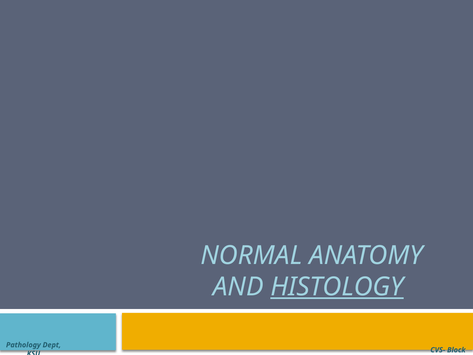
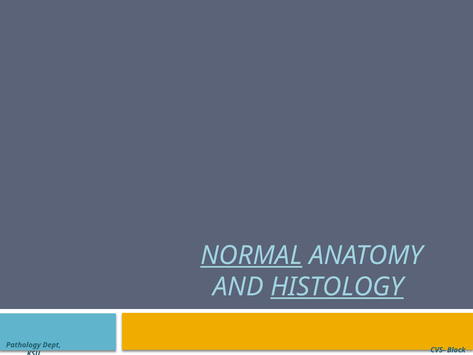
NORMAL underline: none -> present
